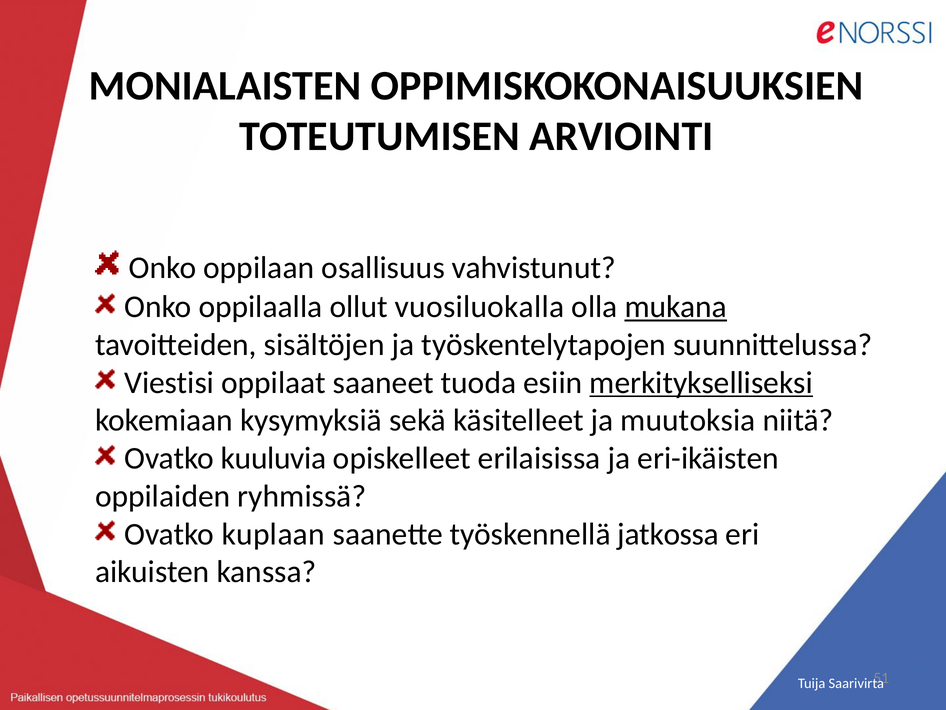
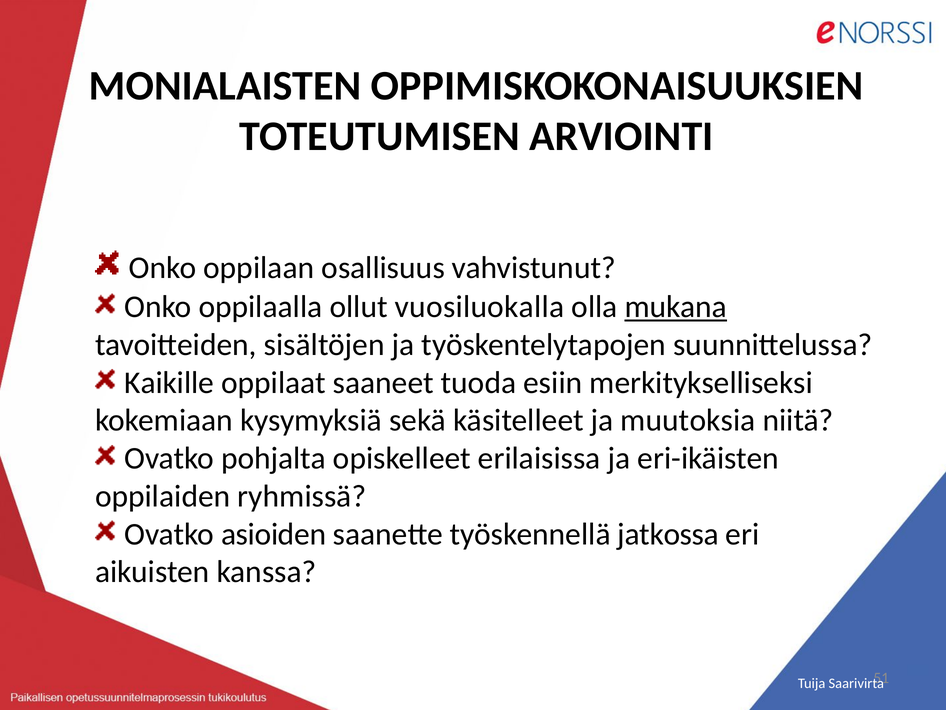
Viestisi: Viestisi -> Kaikille
merkitykselliseksi underline: present -> none
kuuluvia: kuuluvia -> pohjalta
kuplaan: kuplaan -> asioiden
